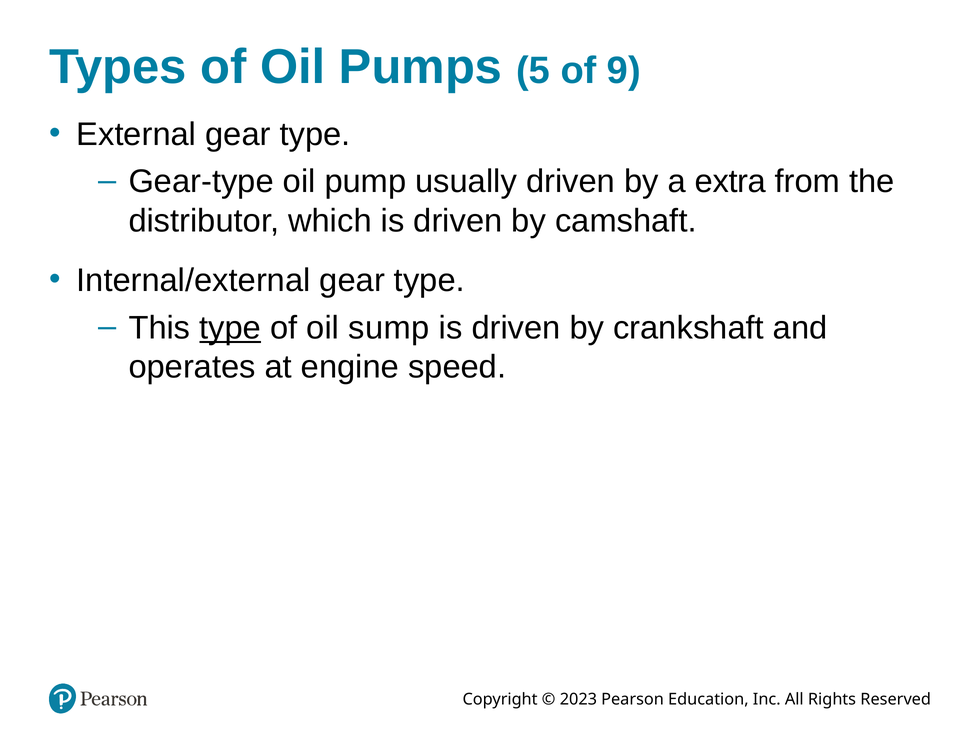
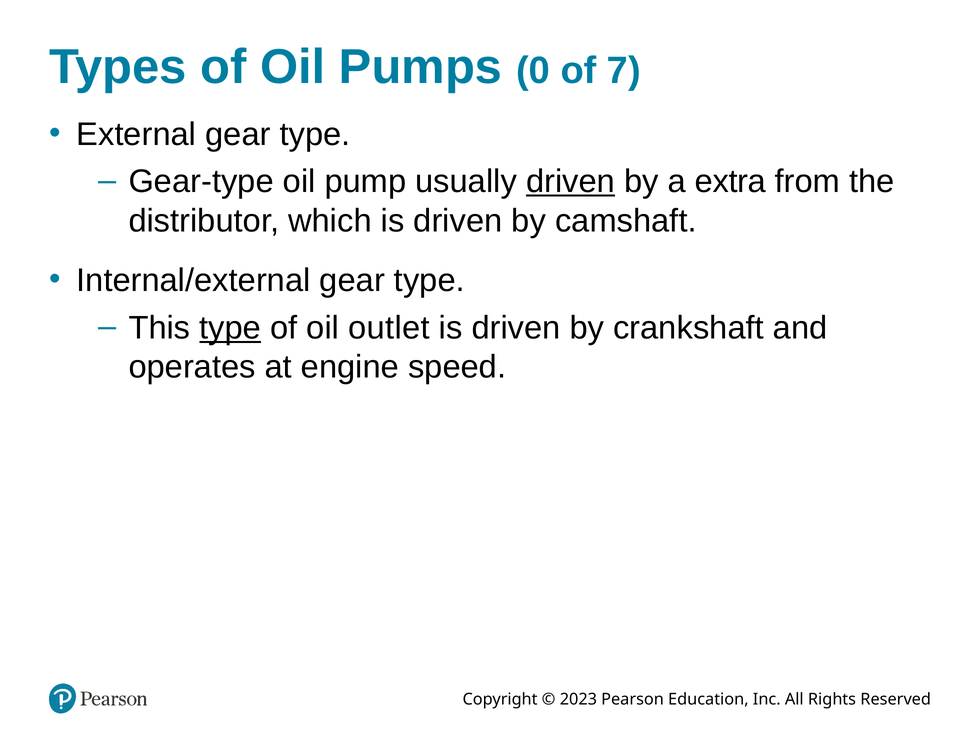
5: 5 -> 0
9: 9 -> 7
driven at (571, 182) underline: none -> present
sump: sump -> outlet
